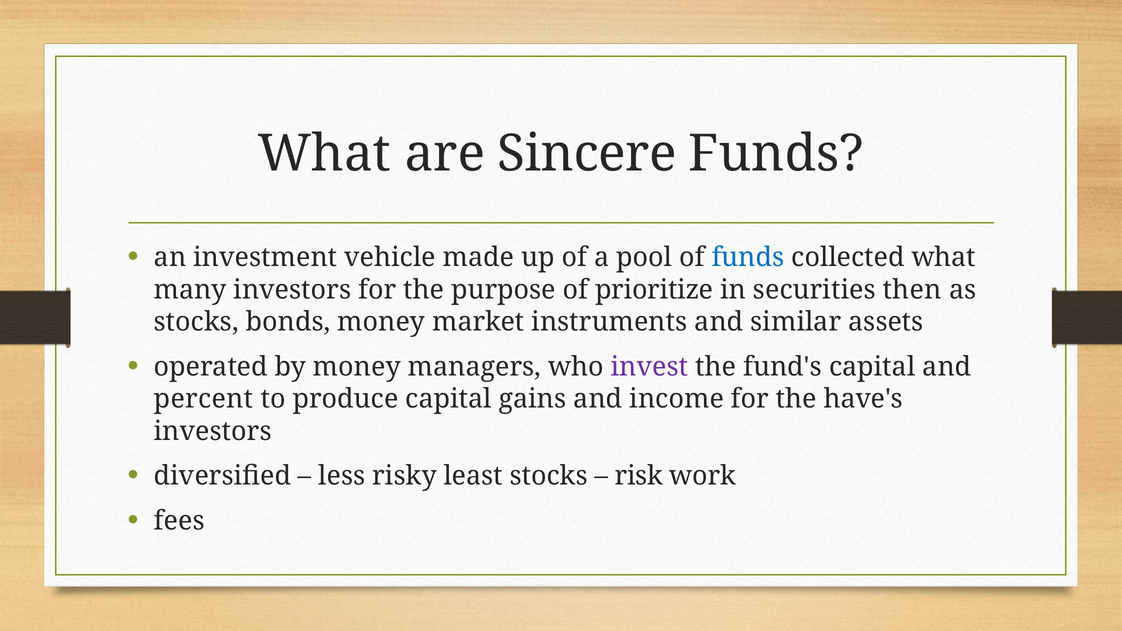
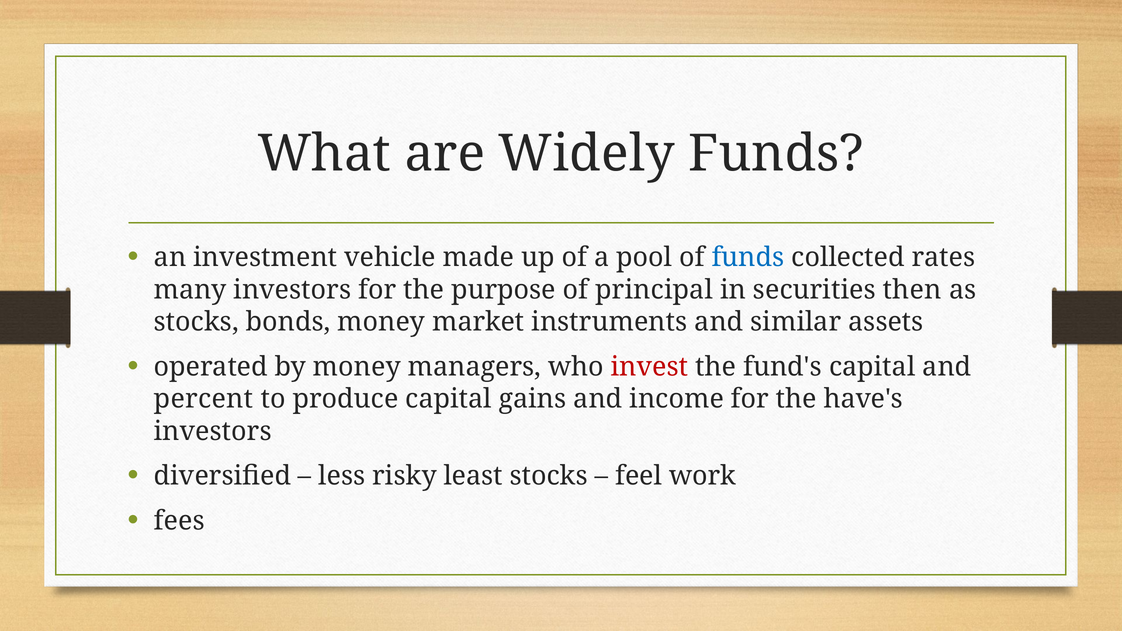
Sincere: Sincere -> Widely
collected what: what -> rates
prioritize: prioritize -> principal
invest colour: purple -> red
risk: risk -> feel
